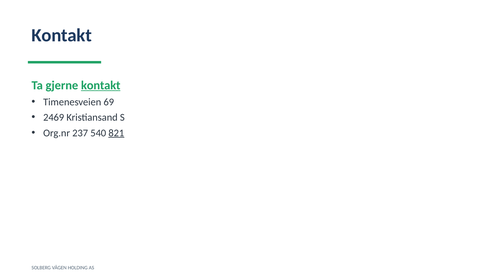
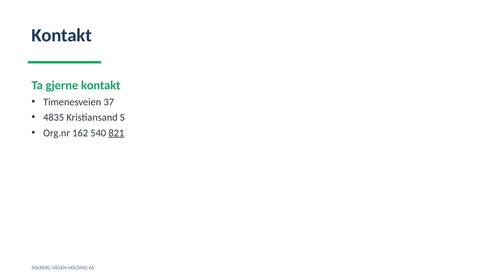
kontakt at (101, 85) underline: present -> none
69: 69 -> 37
2469: 2469 -> 4835
237: 237 -> 162
